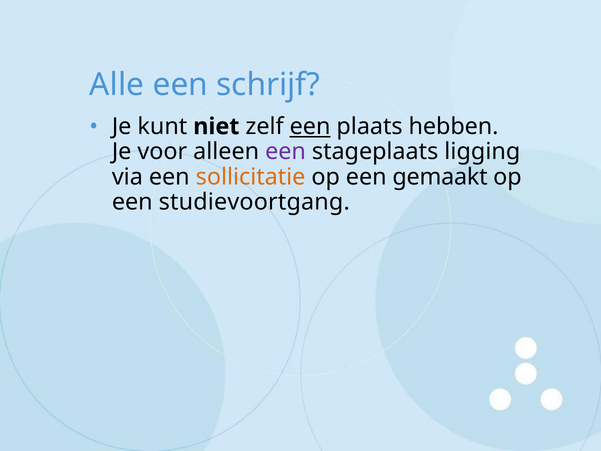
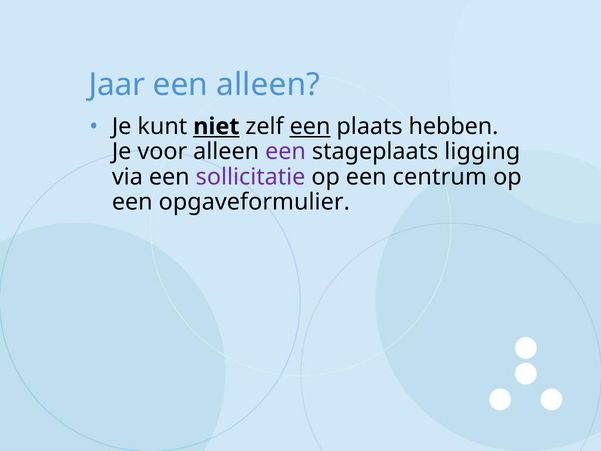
Alle: Alle -> Jaar
een schrijf: schrijf -> alleen
niet underline: none -> present
sollicitatie colour: orange -> purple
gemaakt: gemaakt -> centrum
studievoortgang: studievoortgang -> opgaveformulier
